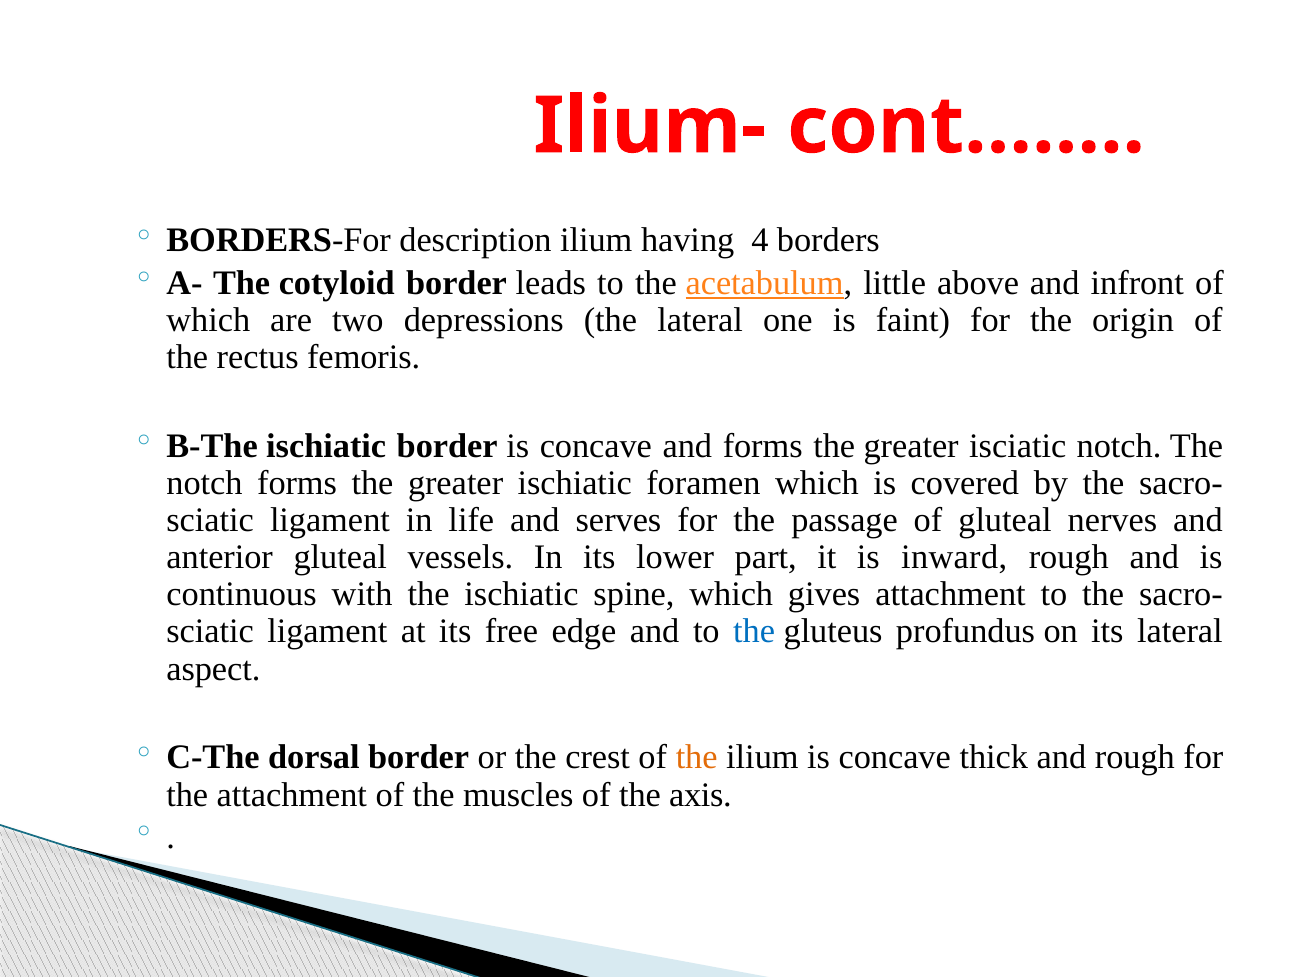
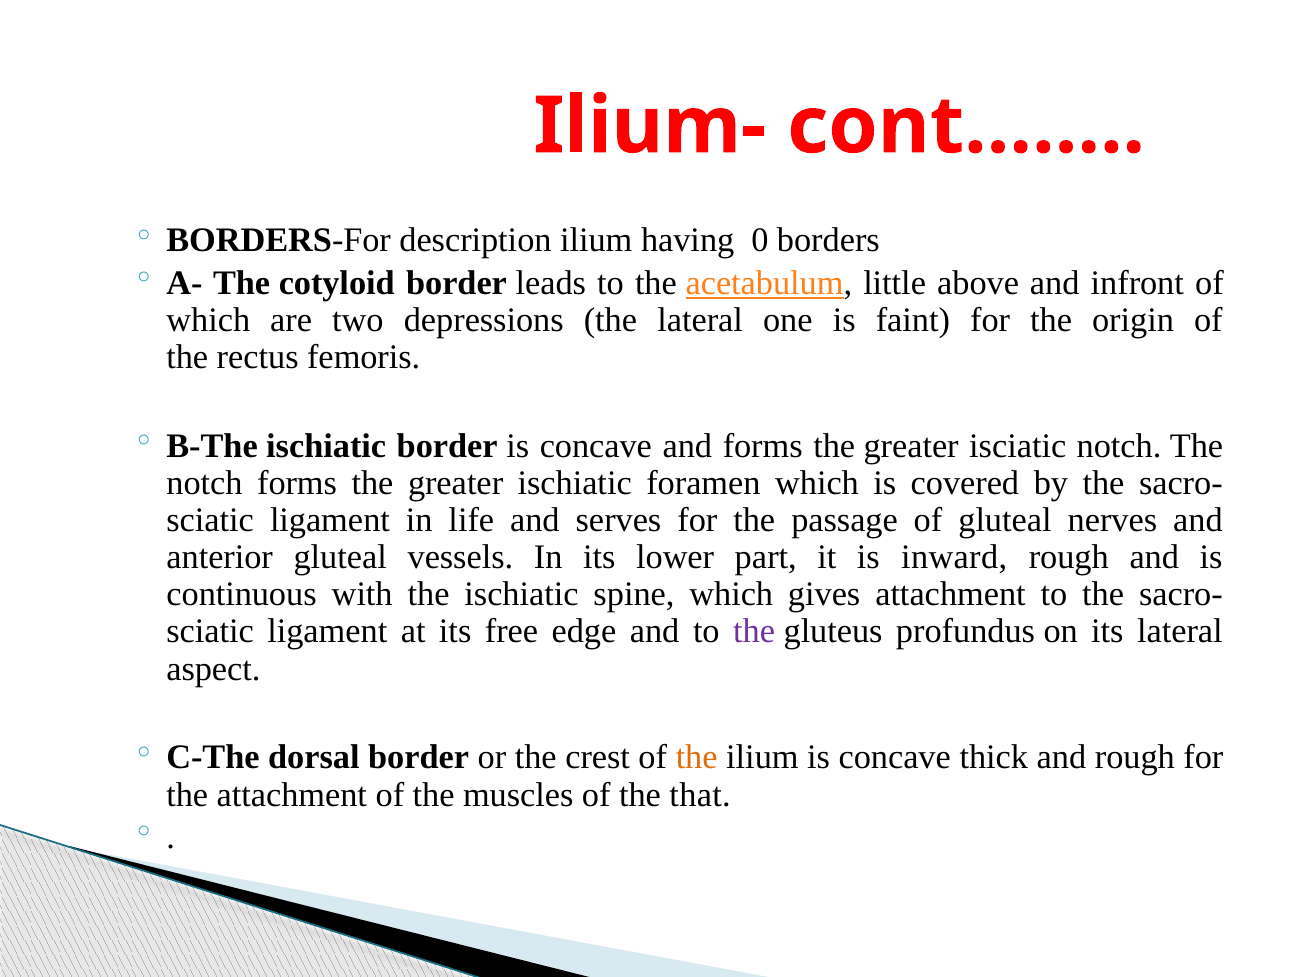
4: 4 -> 0
the at (754, 631) colour: blue -> purple
axis: axis -> that
